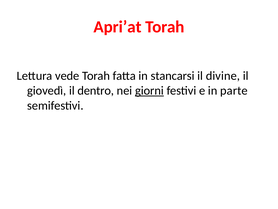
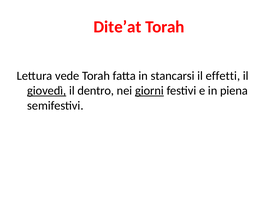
Apri’at: Apri’at -> Dite’at
divine: divine -> effetti
giovedì underline: none -> present
parte: parte -> piena
